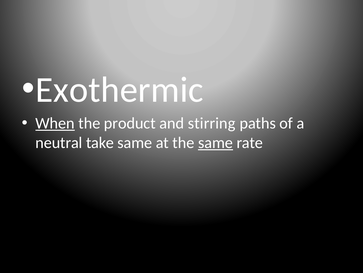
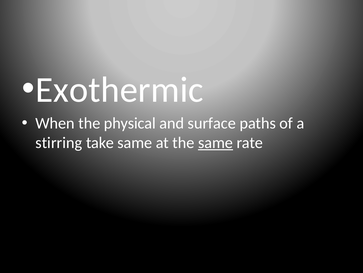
When underline: present -> none
product: product -> physical
stirring: stirring -> surface
neutral: neutral -> stirring
